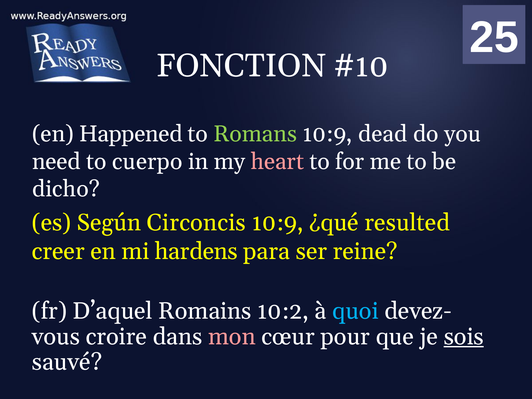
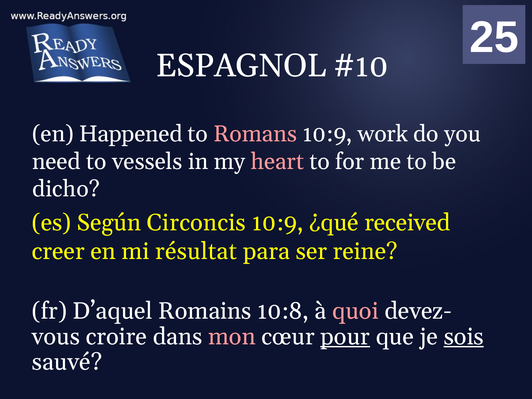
FONCTION: FONCTION -> ESPAGNOL
Romans colour: light green -> pink
dead: dead -> work
cuerpo: cuerpo -> vessels
resulted: resulted -> received
hardens: hardens -> résultat
10:2: 10:2 -> 10:8
quoi colour: light blue -> pink
pour underline: none -> present
